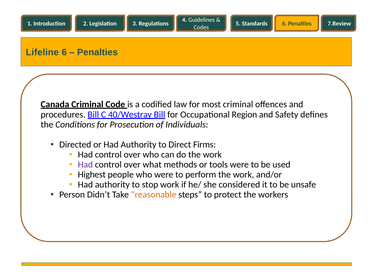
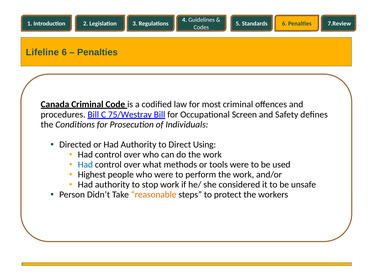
40/Westray: 40/Westray -> 75/Westray
Region: Region -> Screen
Firms: Firms -> Using
Had at (85, 165) colour: purple -> blue
